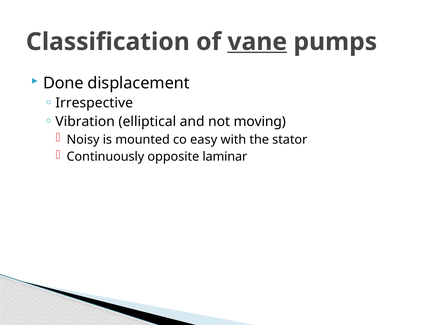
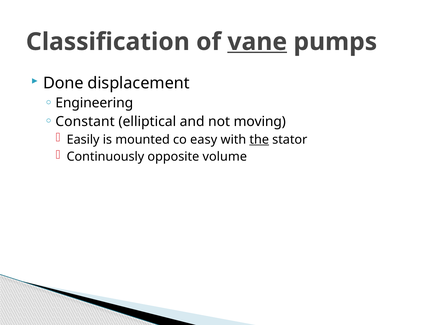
Irrespective: Irrespective -> Engineering
Vibration: Vibration -> Constant
Noisy: Noisy -> Easily
the underline: none -> present
laminar: laminar -> volume
